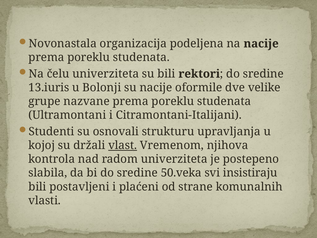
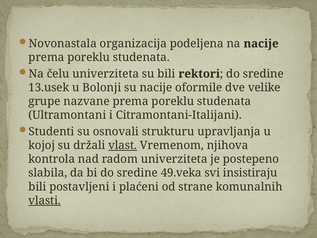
13.iuris: 13.iuris -> 13.usek
50.veka: 50.veka -> 49.veka
vlasti underline: none -> present
